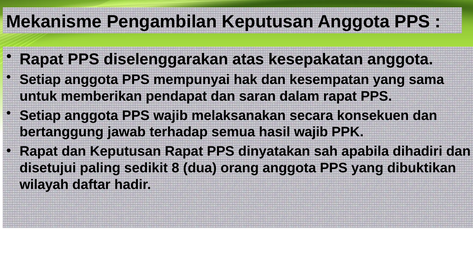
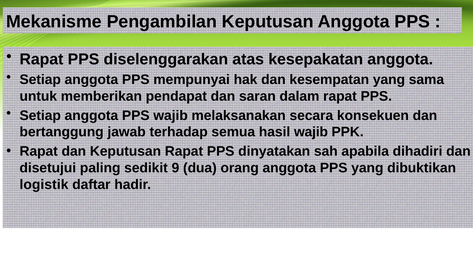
8: 8 -> 9
wilayah: wilayah -> logistik
